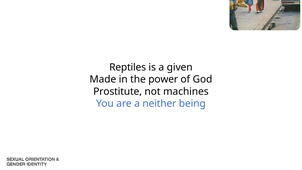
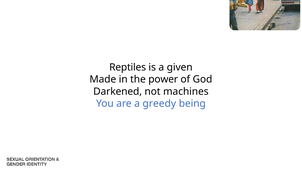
Prostitute: Prostitute -> Darkened
neither: neither -> greedy
